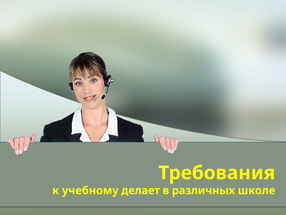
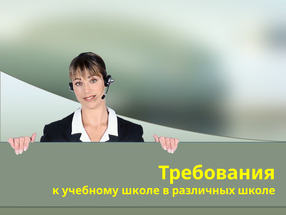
учебному делает: делает -> школе
